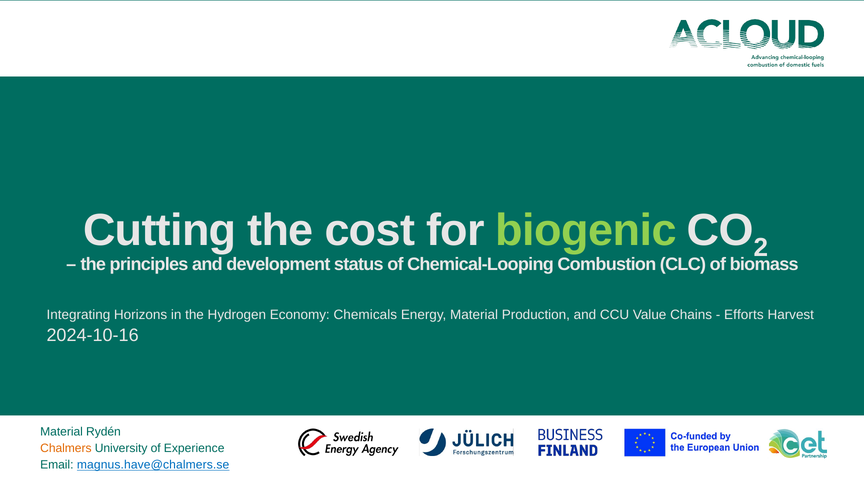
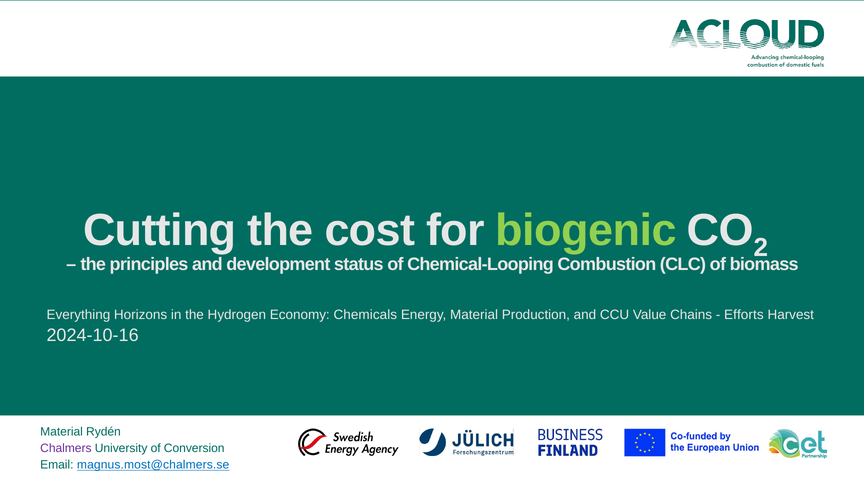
Integrating: Integrating -> Everything
Chalmers colour: orange -> purple
Experience: Experience -> Conversion
magnus.have@chalmers.se: magnus.have@chalmers.se -> magnus.most@chalmers.se
